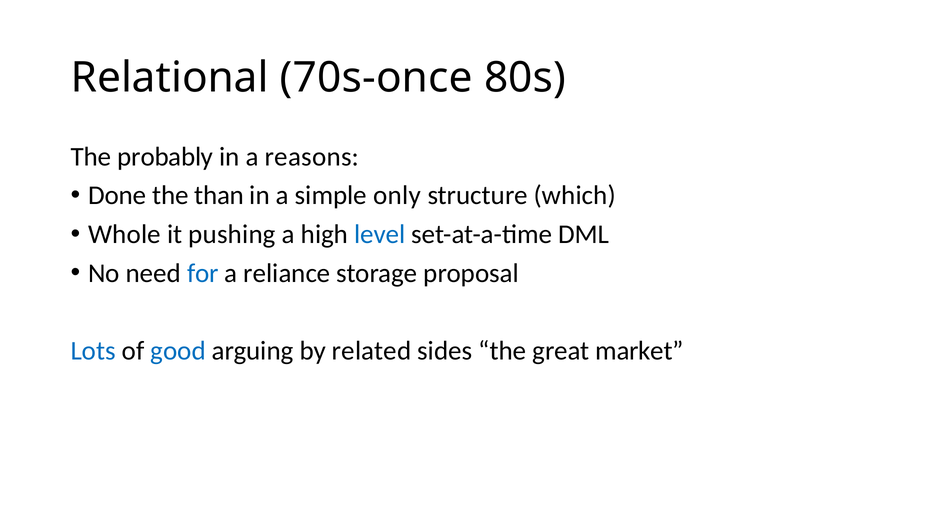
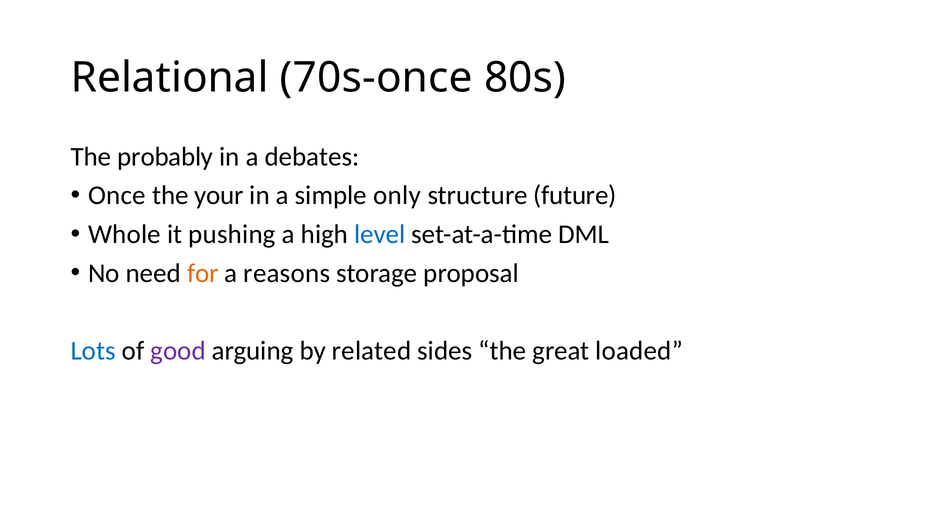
reasons: reasons -> debates
Done: Done -> Once
than: than -> your
which: which -> future
for colour: blue -> orange
reliance: reliance -> reasons
good colour: blue -> purple
market: market -> loaded
